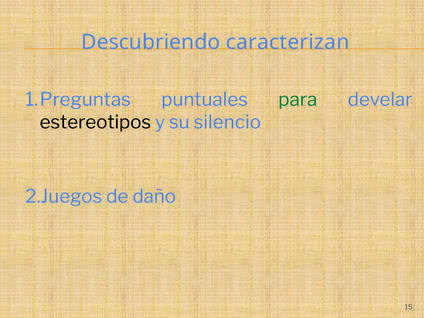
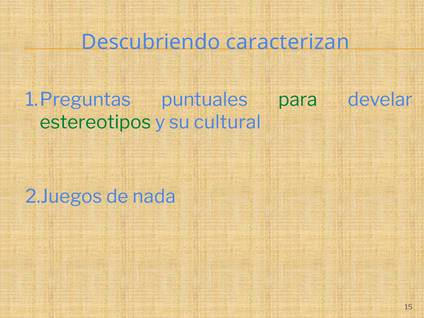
estereotipos colour: black -> green
silencio: silencio -> cultural
daño: daño -> nada
